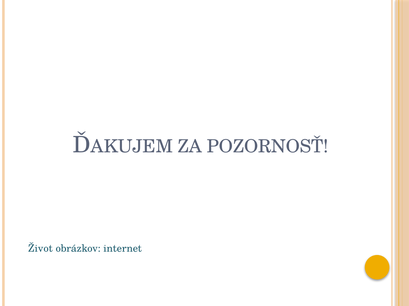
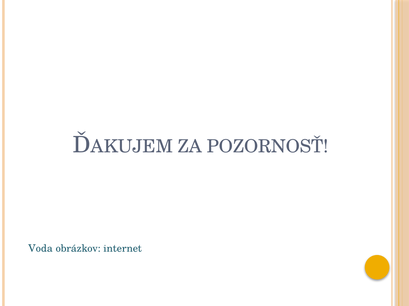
Život: Život -> Voda
